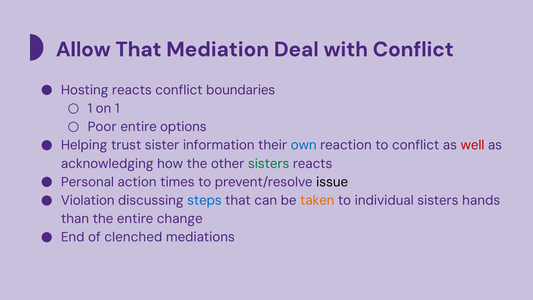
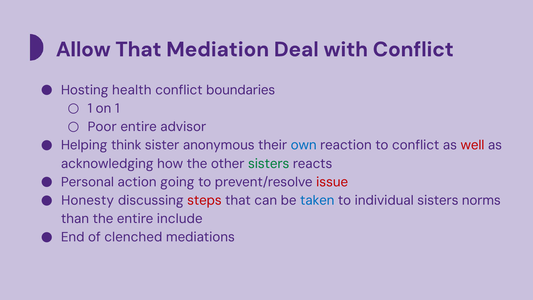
Hosting reacts: reacts -> health
options: options -> advisor
trust: trust -> think
information: information -> anonymous
times: times -> going
issue colour: black -> red
Violation: Violation -> Honesty
steps colour: blue -> red
taken colour: orange -> blue
hands: hands -> norms
change: change -> include
